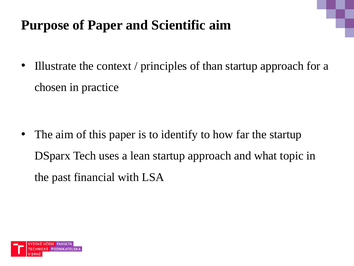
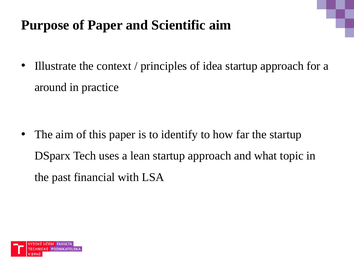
than: than -> idea
chosen: chosen -> around
